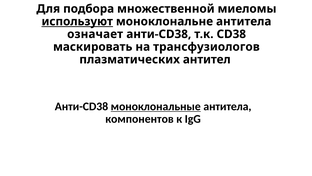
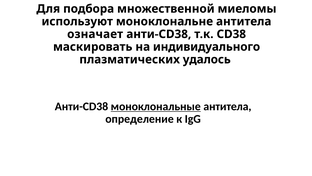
используют underline: present -> none
трансфузиологов: трансфузиологов -> индивидуального
антител: антител -> удалось
компонентов: компонентов -> определение
